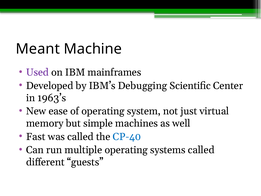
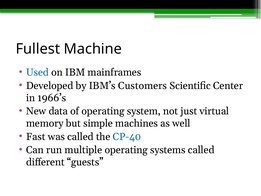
Meant: Meant -> Fullest
Used colour: purple -> blue
Debugging: Debugging -> Customers
1963’s: 1963’s -> 1966’s
ease: ease -> data
